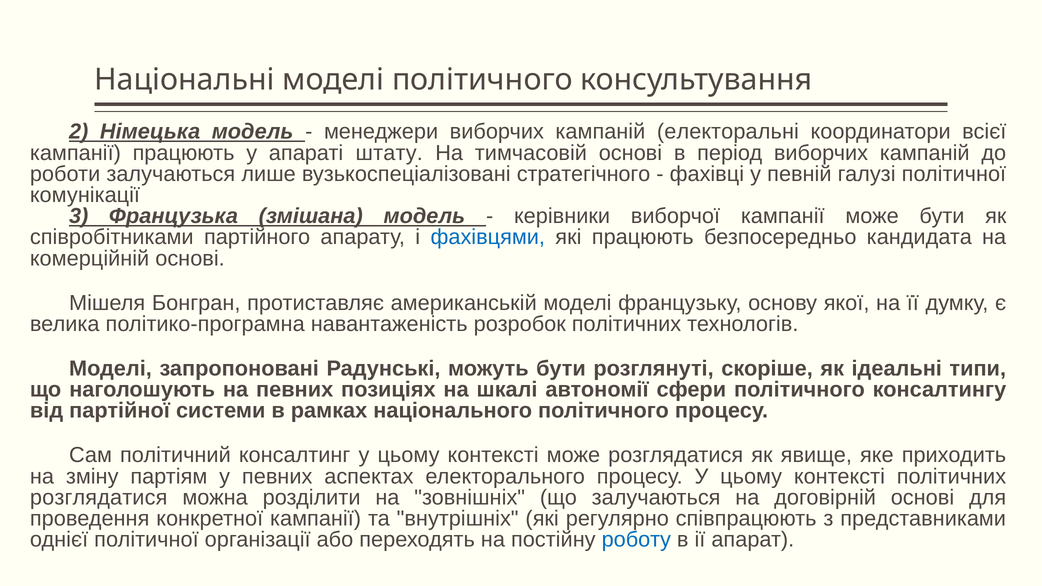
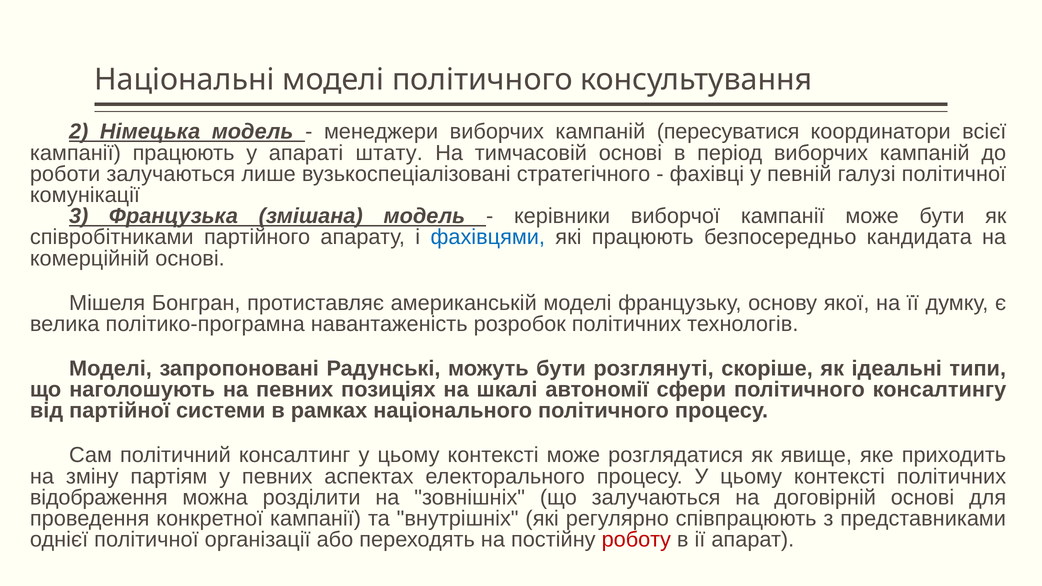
електоральні: електоральні -> пересуватися
розглядатися at (99, 498): розглядатися -> відображення
роботу colour: blue -> red
